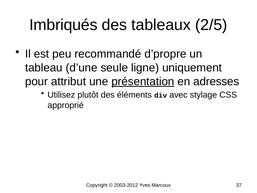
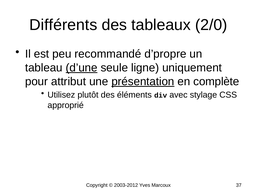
Imbriqués: Imbriqués -> Différents
2/5: 2/5 -> 2/0
d’une underline: none -> present
adresses: adresses -> complète
